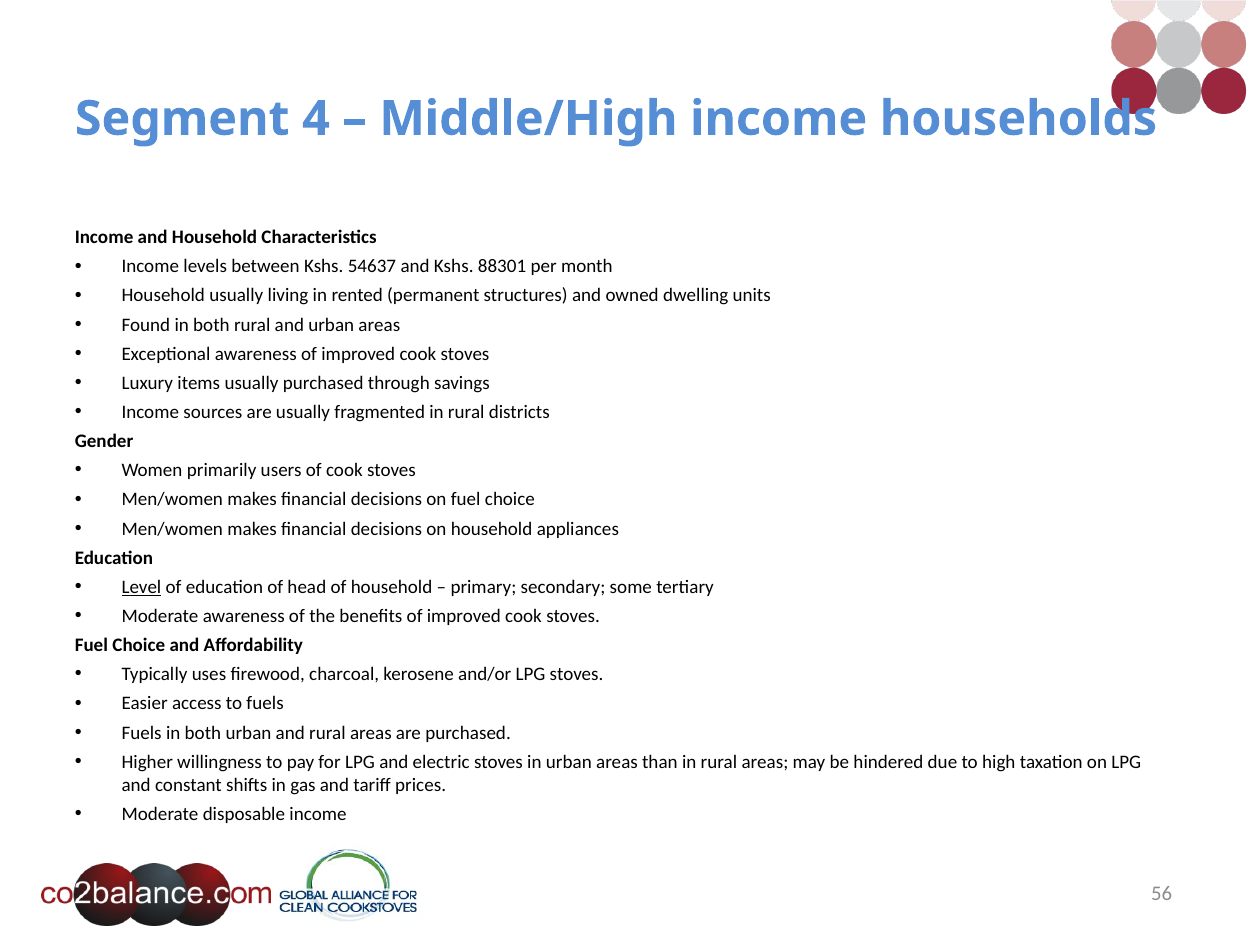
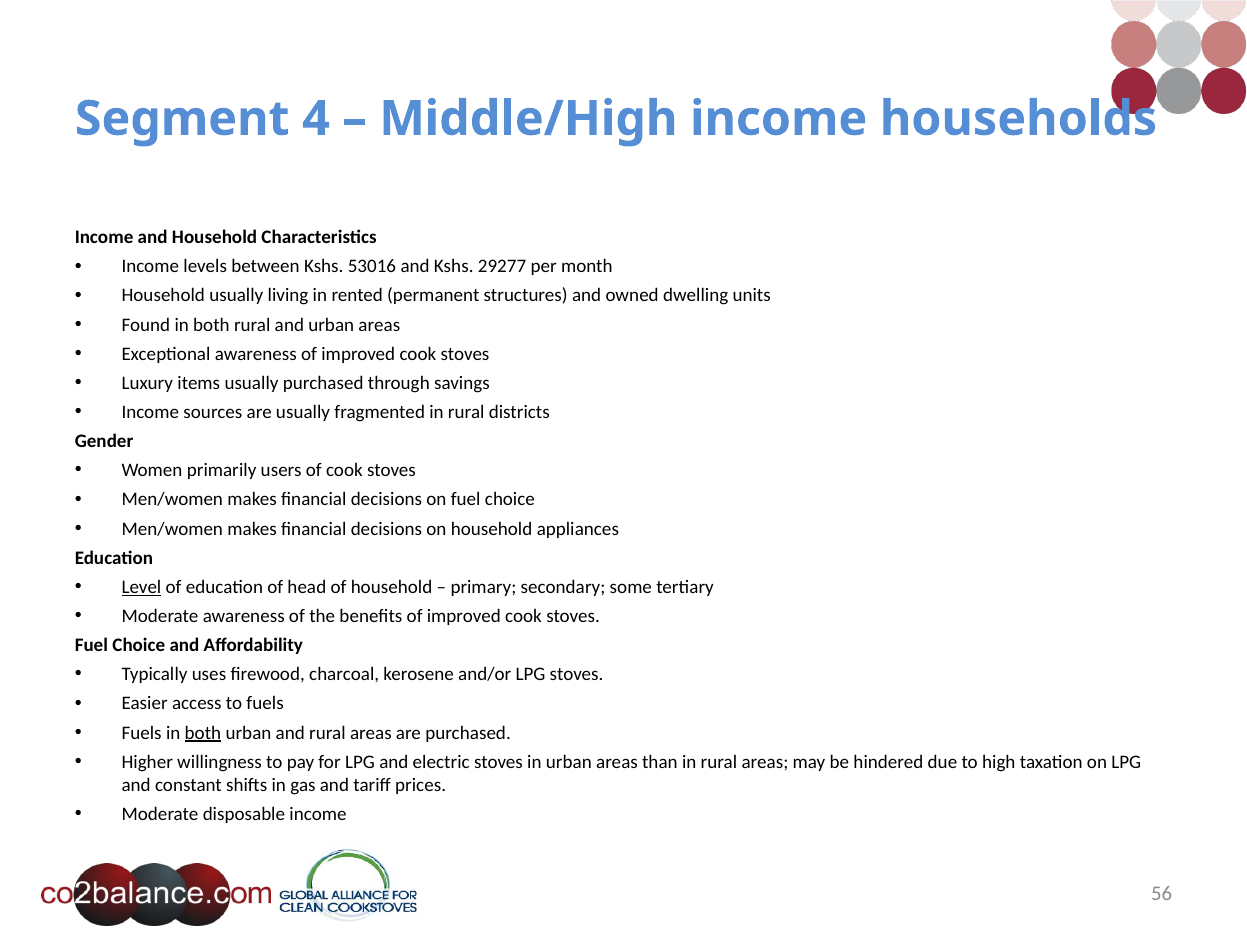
54637: 54637 -> 53016
88301: 88301 -> 29277
both at (203, 732) underline: none -> present
